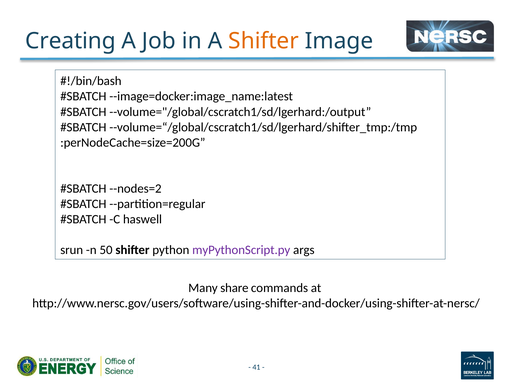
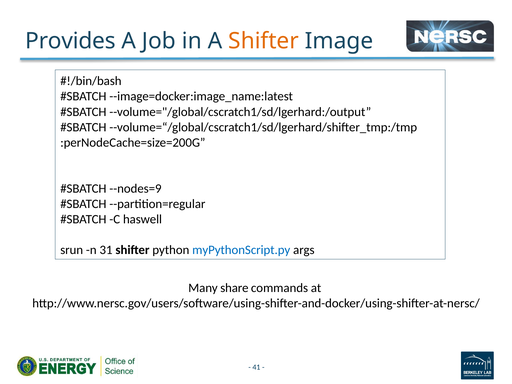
Creating: Creating -> Provides
--nodes=2: --nodes=2 -> --nodes=9
50: 50 -> 31
myPythonScript.py colour: purple -> blue
